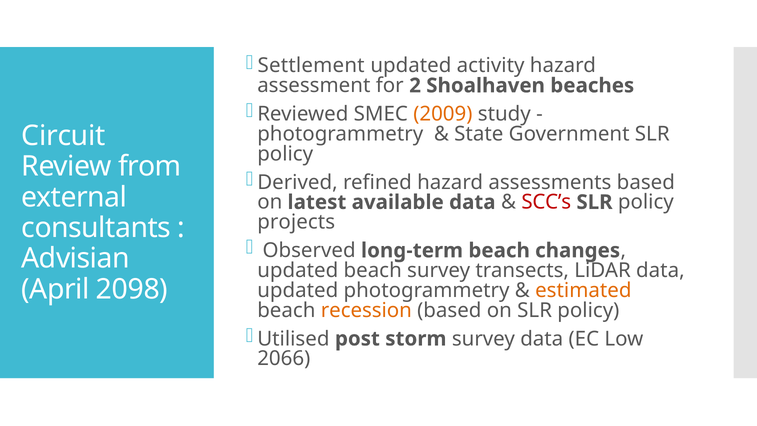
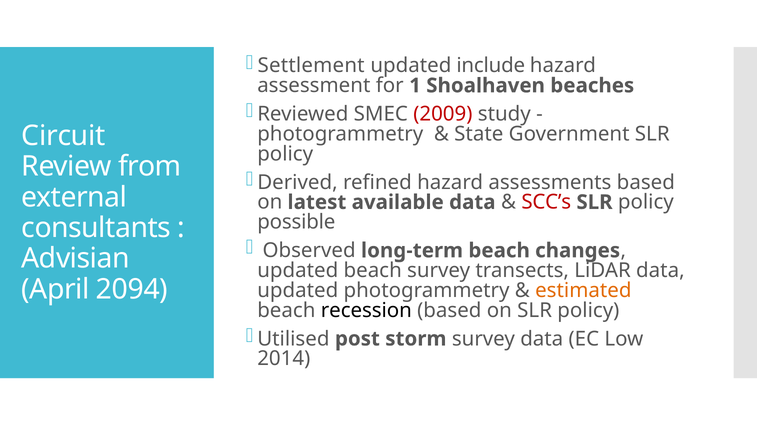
activity: activity -> include
2: 2 -> 1
2009 colour: orange -> red
projects: projects -> possible
2098: 2098 -> 2094
recession colour: orange -> black
2066: 2066 -> 2014
